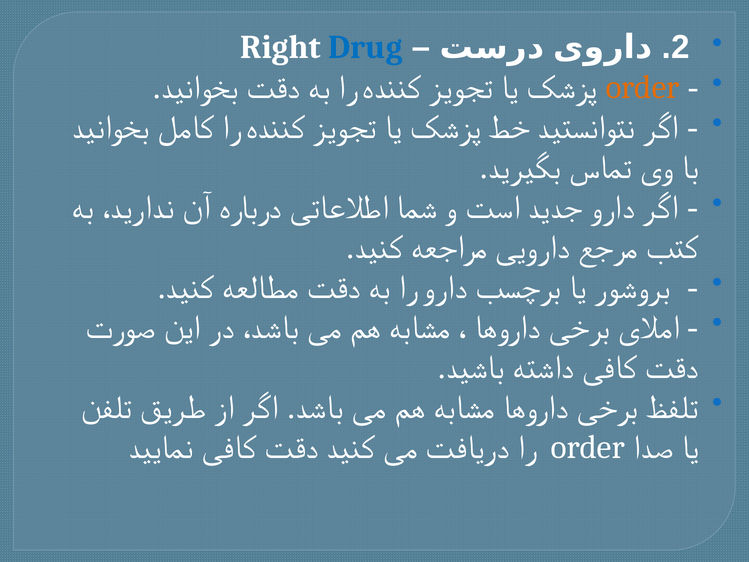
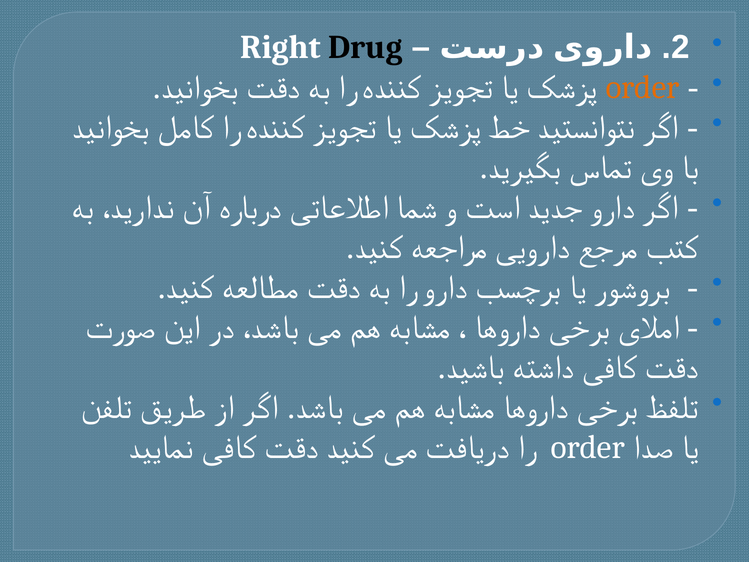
Drug colour: blue -> black
